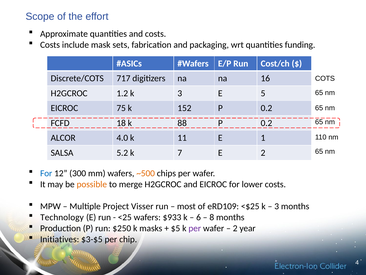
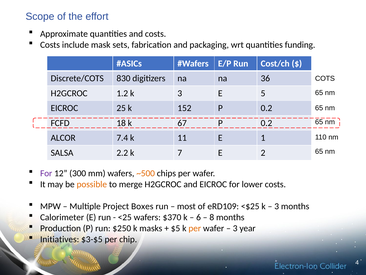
717: 717 -> 830
16: 16 -> 36
75: 75 -> 25
88: 88 -> 67
4.0: 4.0 -> 7.4
5.2: 5.2 -> 2.2
For at (46, 173) colour: blue -> purple
Visser: Visser -> Boxes
Technology: Technology -> Calorimeter
$933: $933 -> $370
per at (195, 228) colour: purple -> orange
2 at (235, 228): 2 -> 3
